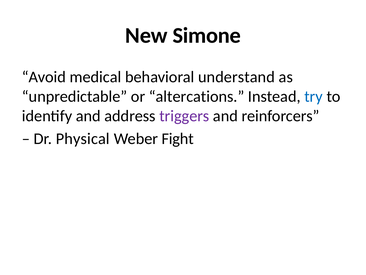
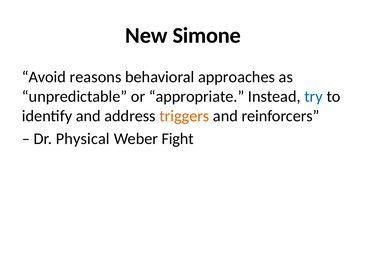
medical: medical -> reasons
understand: understand -> approaches
altercations: altercations -> appropriate
triggers colour: purple -> orange
